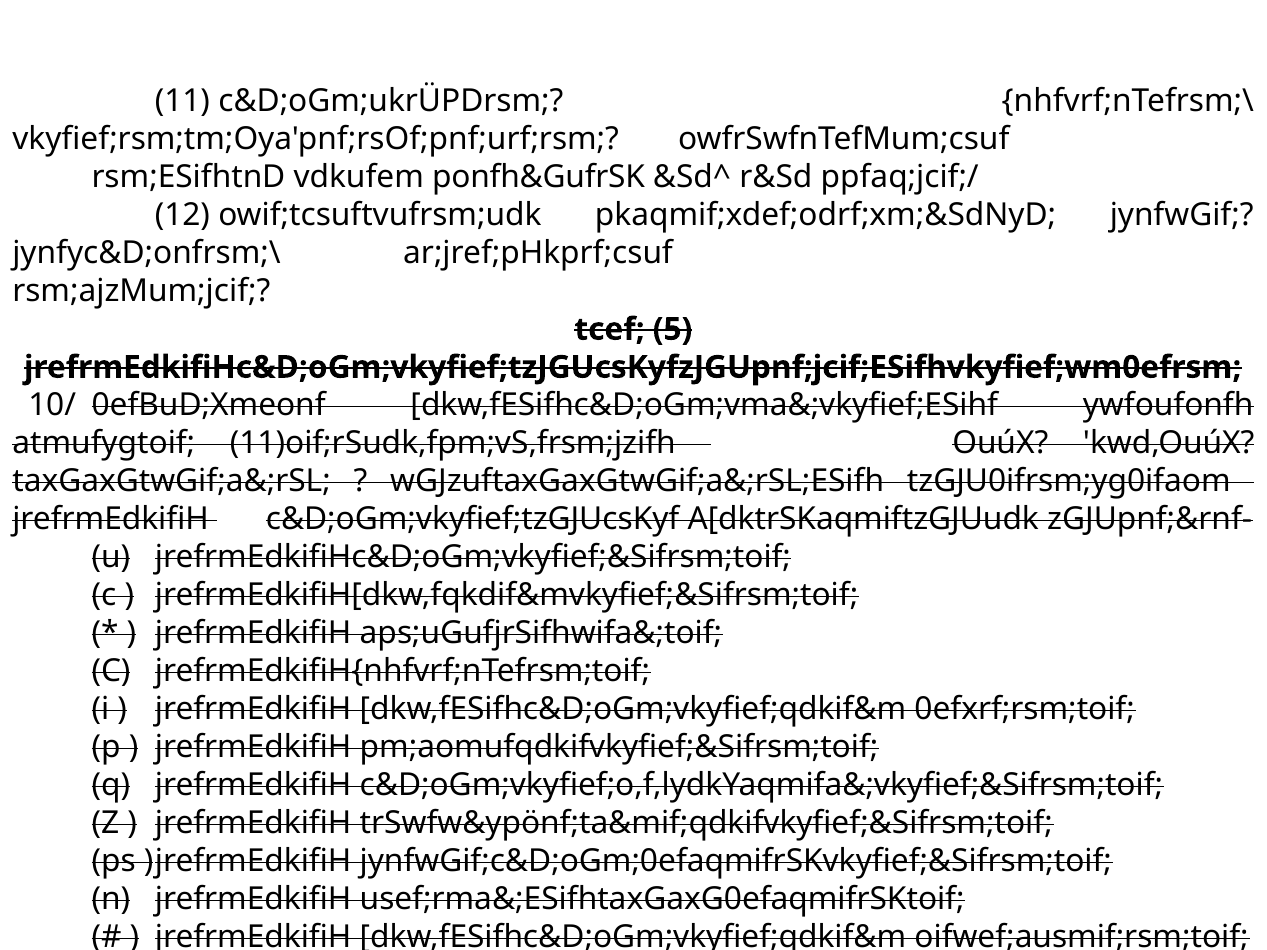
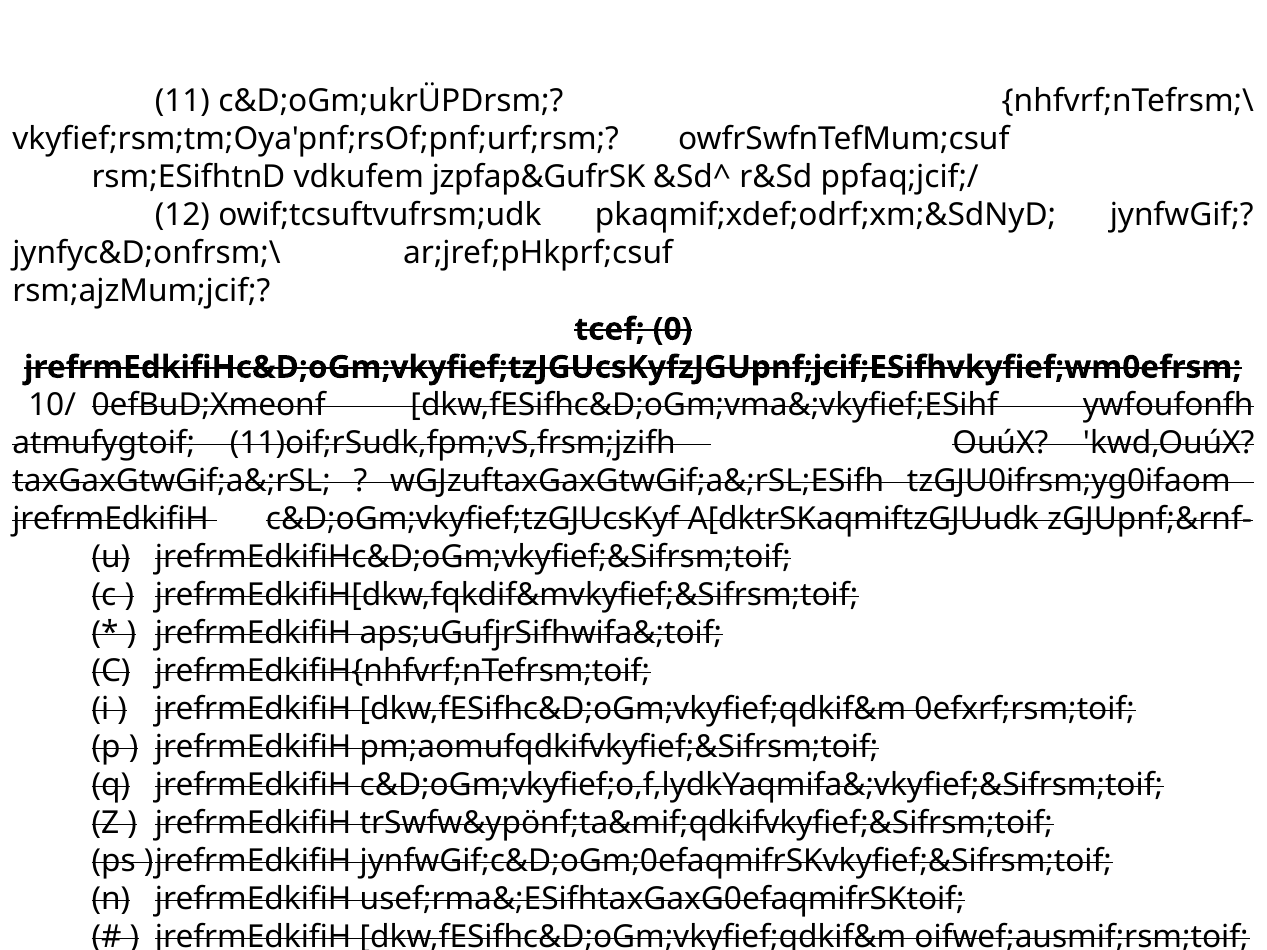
ponfh&GufrSK: ponfh&GufrSK -> jzpfap&GufrSK
5: 5 -> 0
